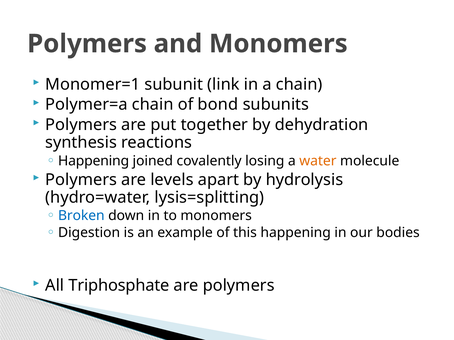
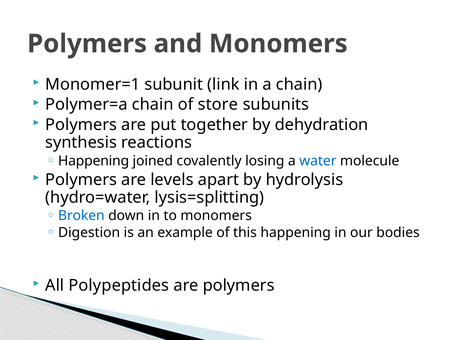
bond: bond -> store
water colour: orange -> blue
Triphosphate: Triphosphate -> Polypeptides
